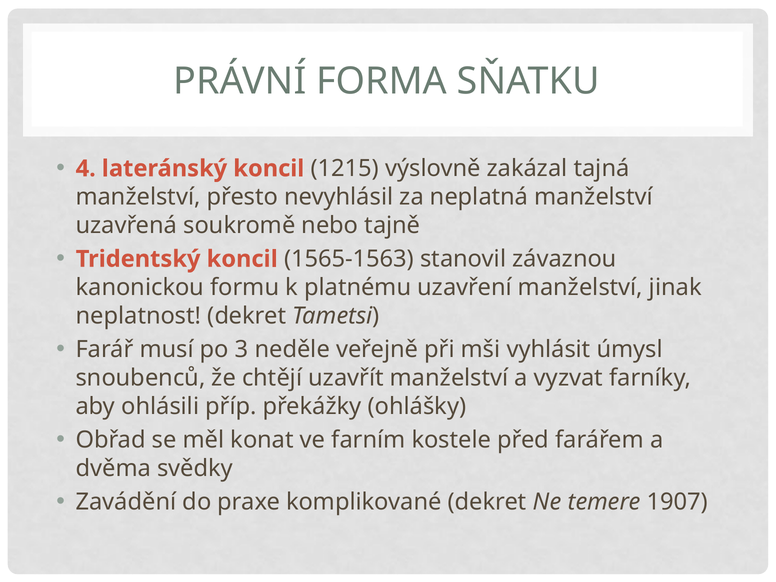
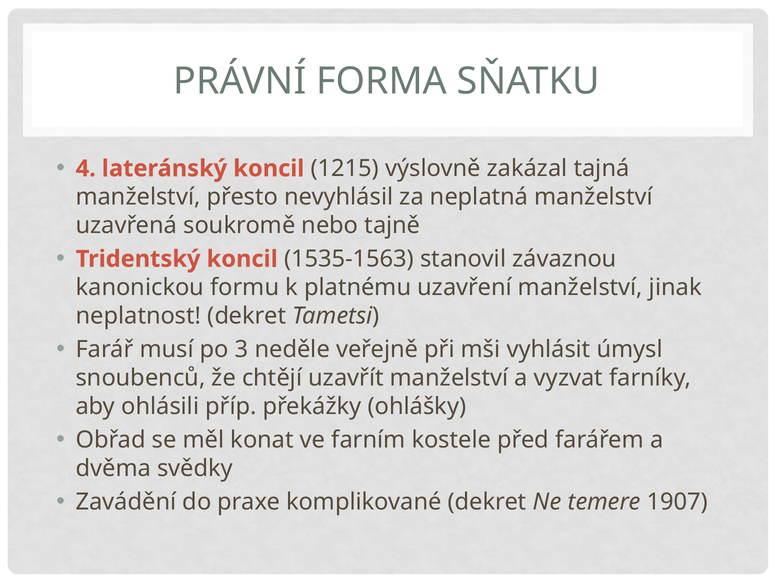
1565-1563: 1565-1563 -> 1535-1563
